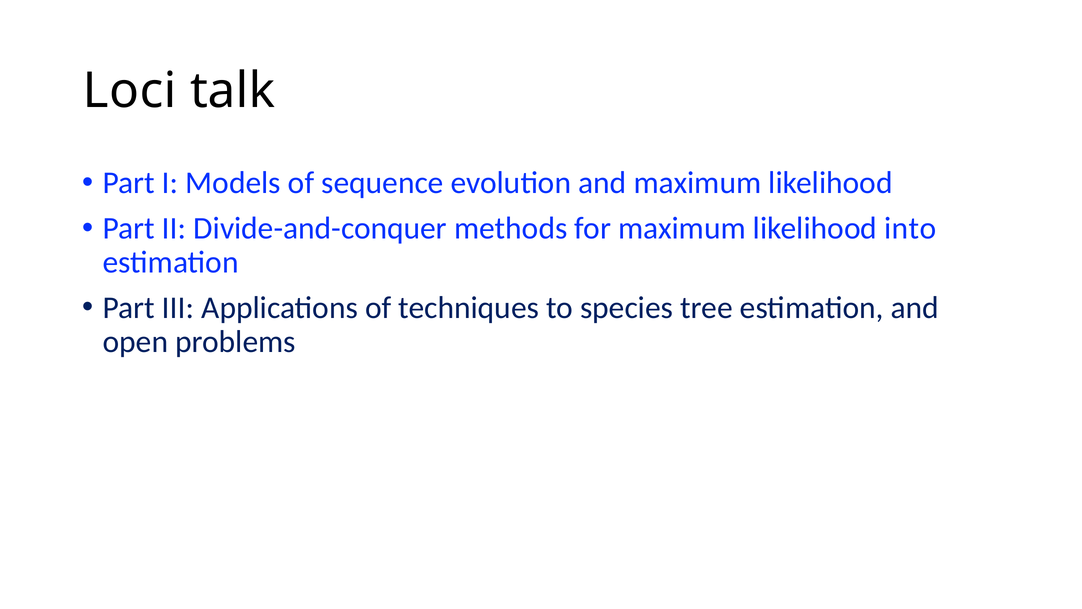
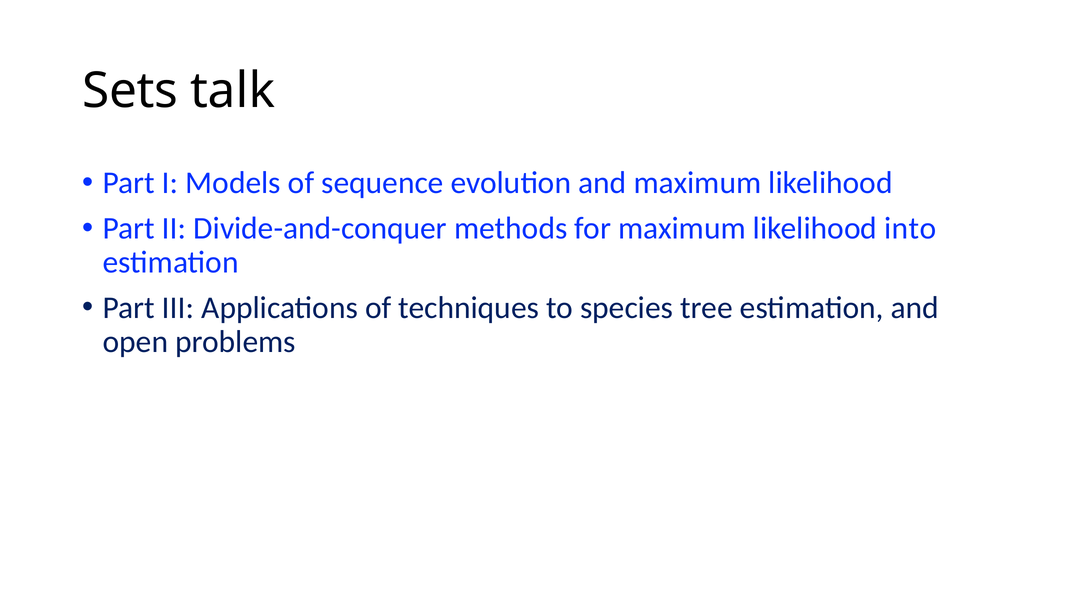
Loci: Loci -> Sets
